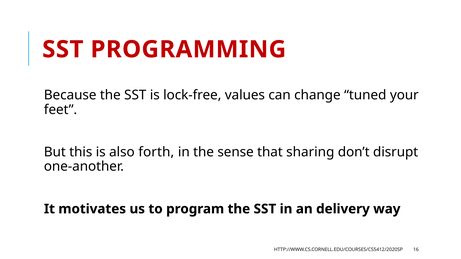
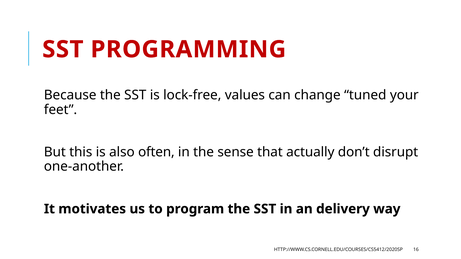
forth: forth -> often
sharing: sharing -> actually
